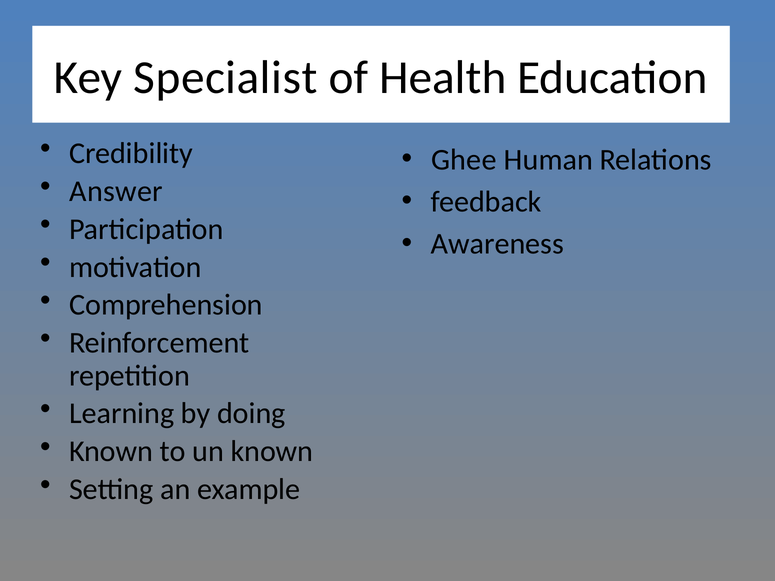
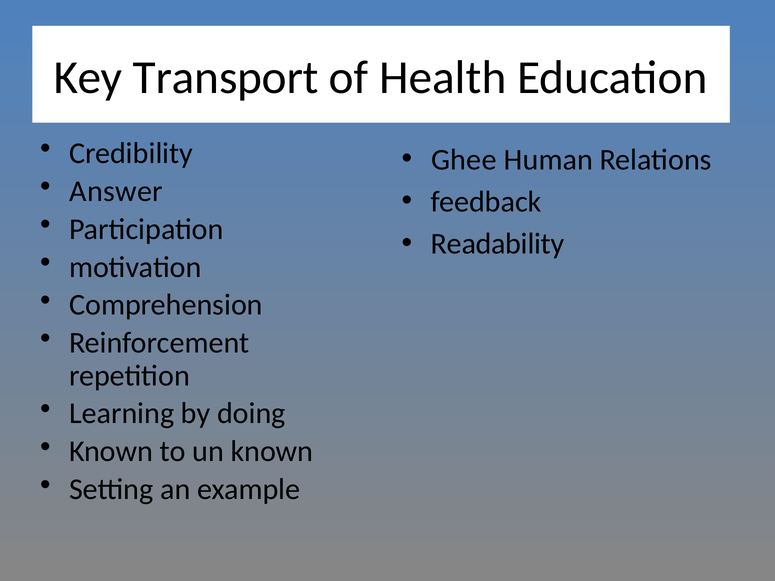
Specialist: Specialist -> Transport
Awareness: Awareness -> Readability
